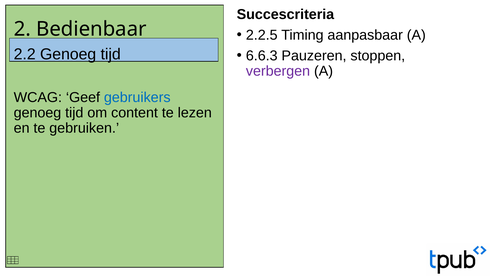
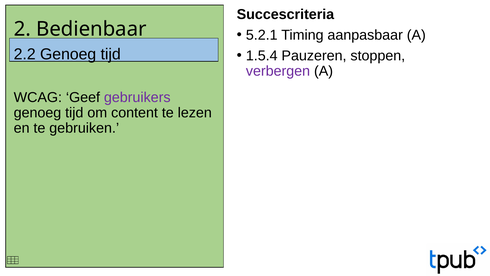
2.2.5: 2.2.5 -> 5.2.1
6.6.3: 6.6.3 -> 1.5.4
gebruikers colour: blue -> purple
